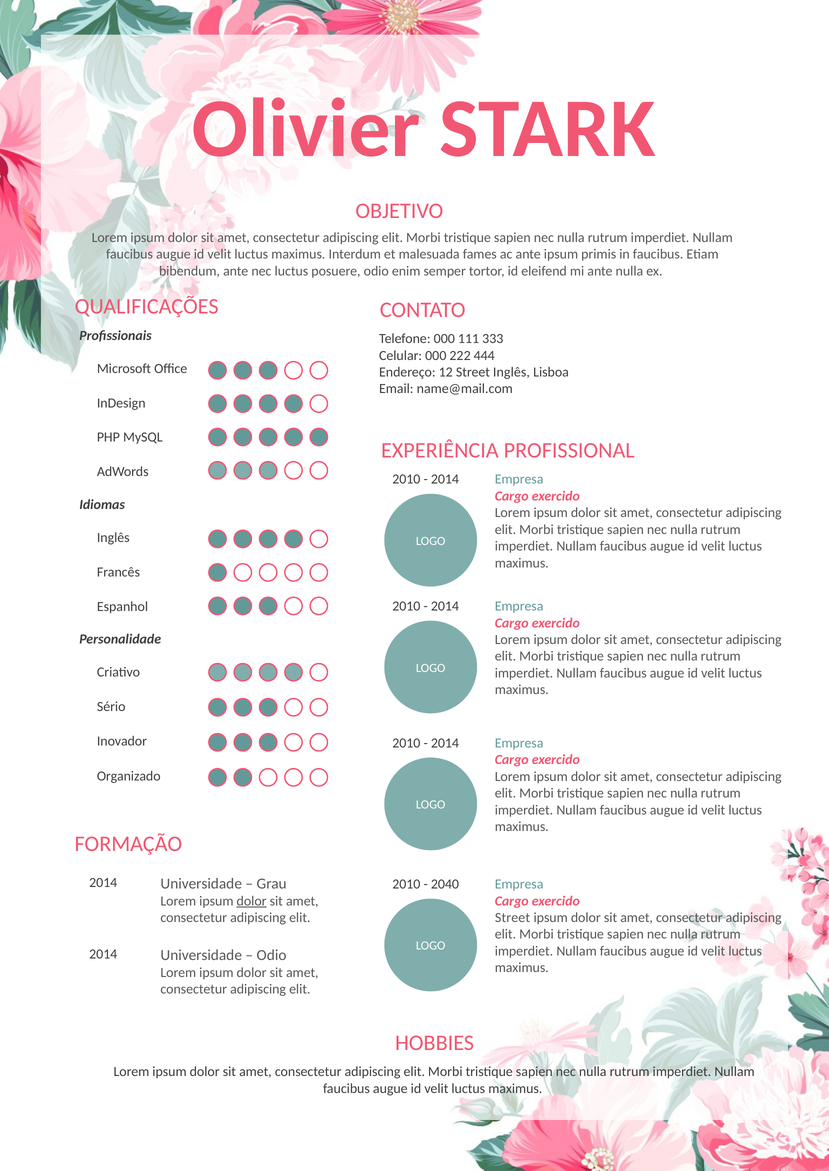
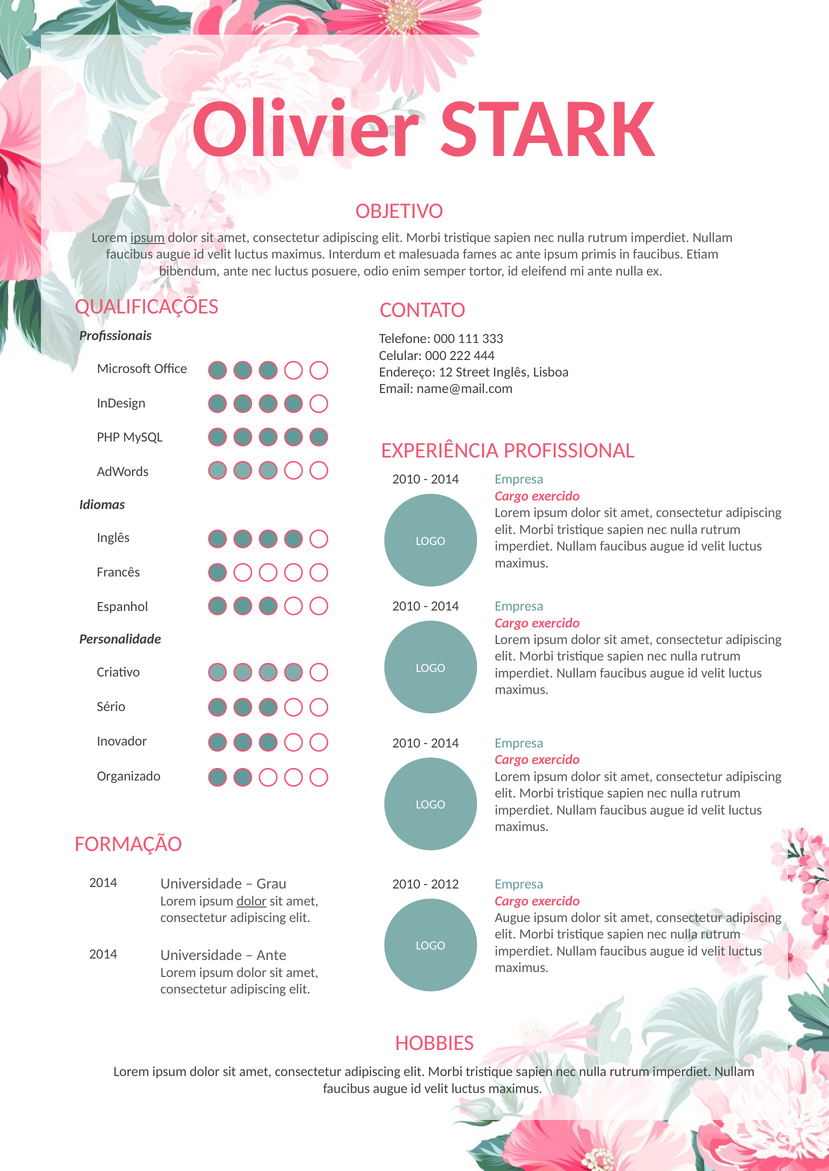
ipsum at (148, 238) underline: none -> present
2040: 2040 -> 2012
Street at (513, 918): Street -> Augue
Odio at (272, 956): Odio -> Ante
